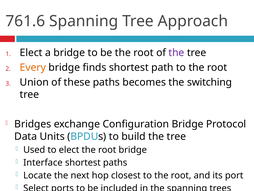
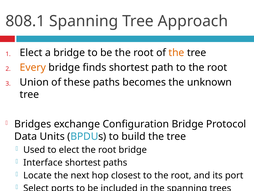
761.6: 761.6 -> 808.1
the at (176, 53) colour: purple -> orange
switching: switching -> unknown
